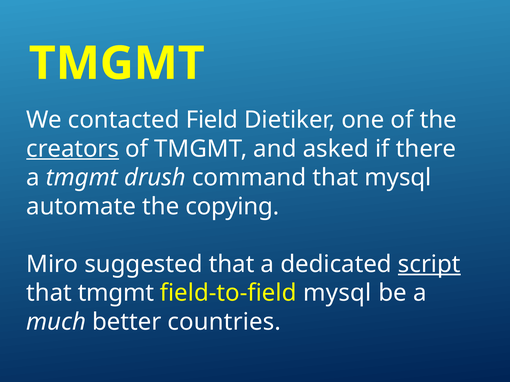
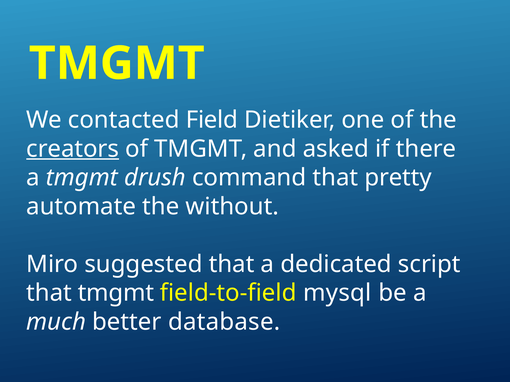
that mysql: mysql -> pretty
copying: copying -> without
script underline: present -> none
countries: countries -> database
